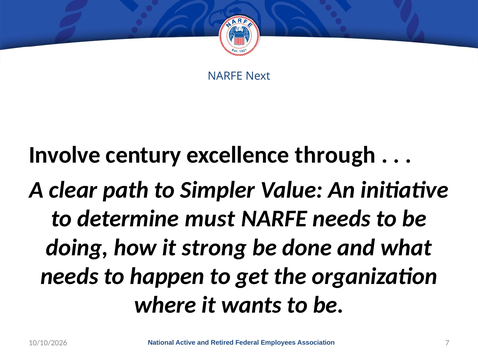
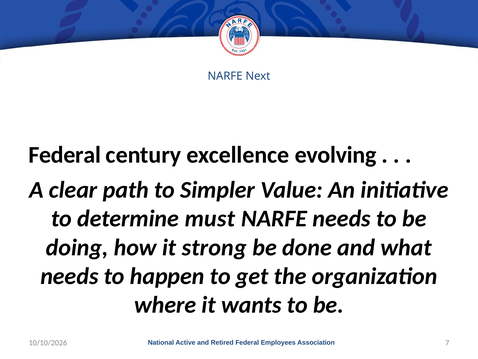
Involve at (65, 155): Involve -> Federal
through: through -> evolving
